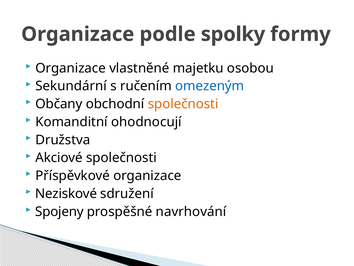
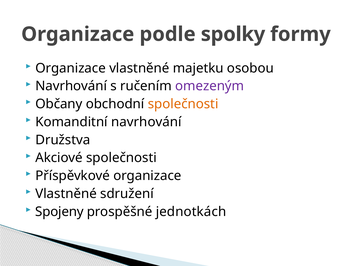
Sekundární at (71, 86): Sekundární -> Navrhování
omezeným colour: blue -> purple
Komanditní ohodnocují: ohodnocují -> navrhování
Neziskové at (66, 193): Neziskové -> Vlastněné
navrhování: navrhování -> jednotkách
